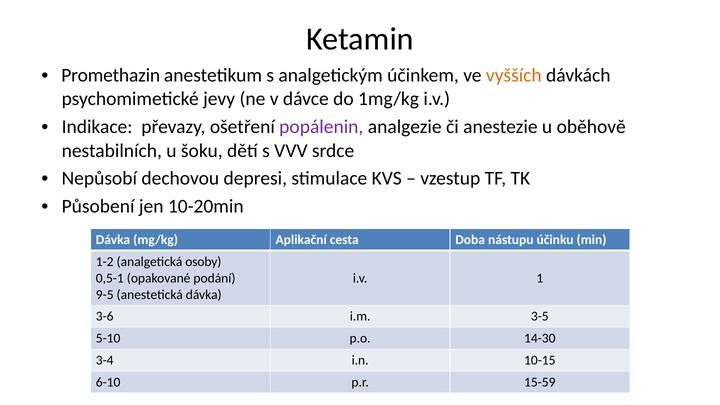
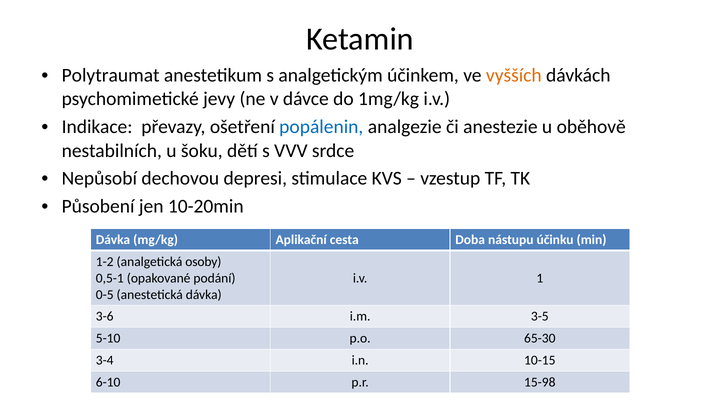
Promethazin: Promethazin -> Polytraumat
popálenin colour: purple -> blue
9-5: 9-5 -> 0-5
14-30: 14-30 -> 65-30
15-59: 15-59 -> 15-98
